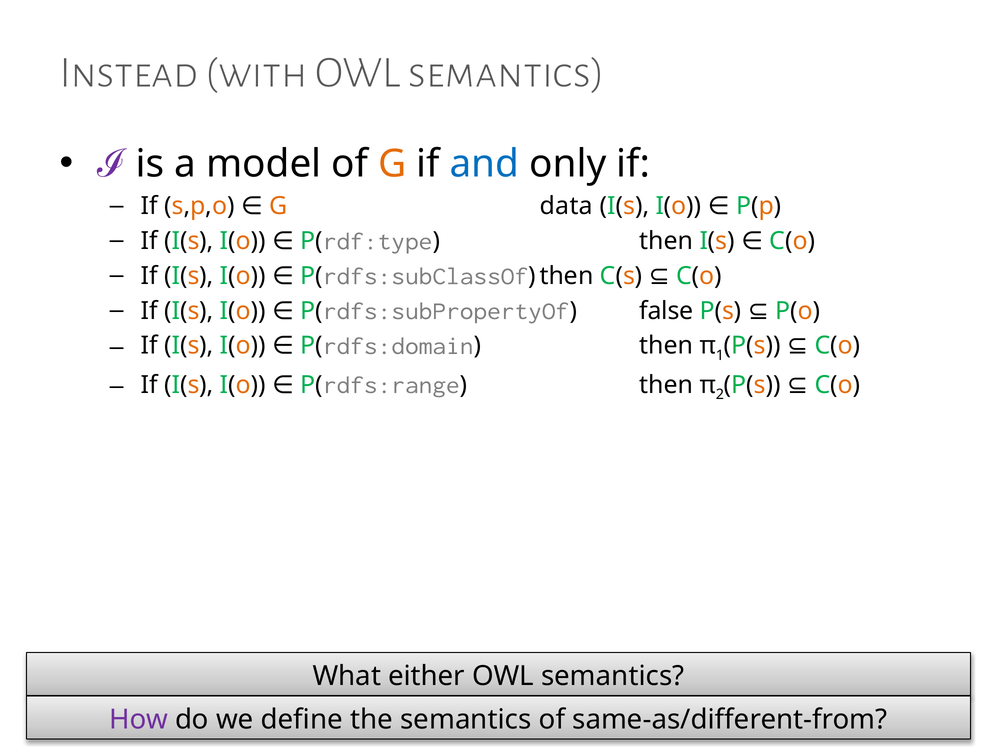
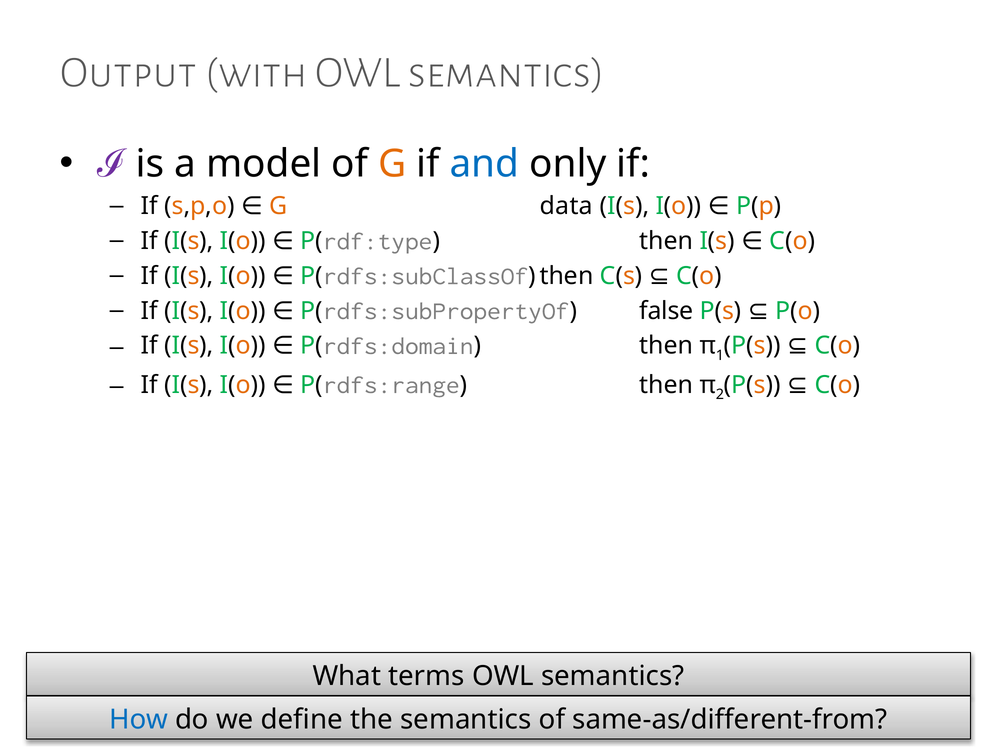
Instead: Instead -> Output
either: either -> terms
How colour: purple -> blue
